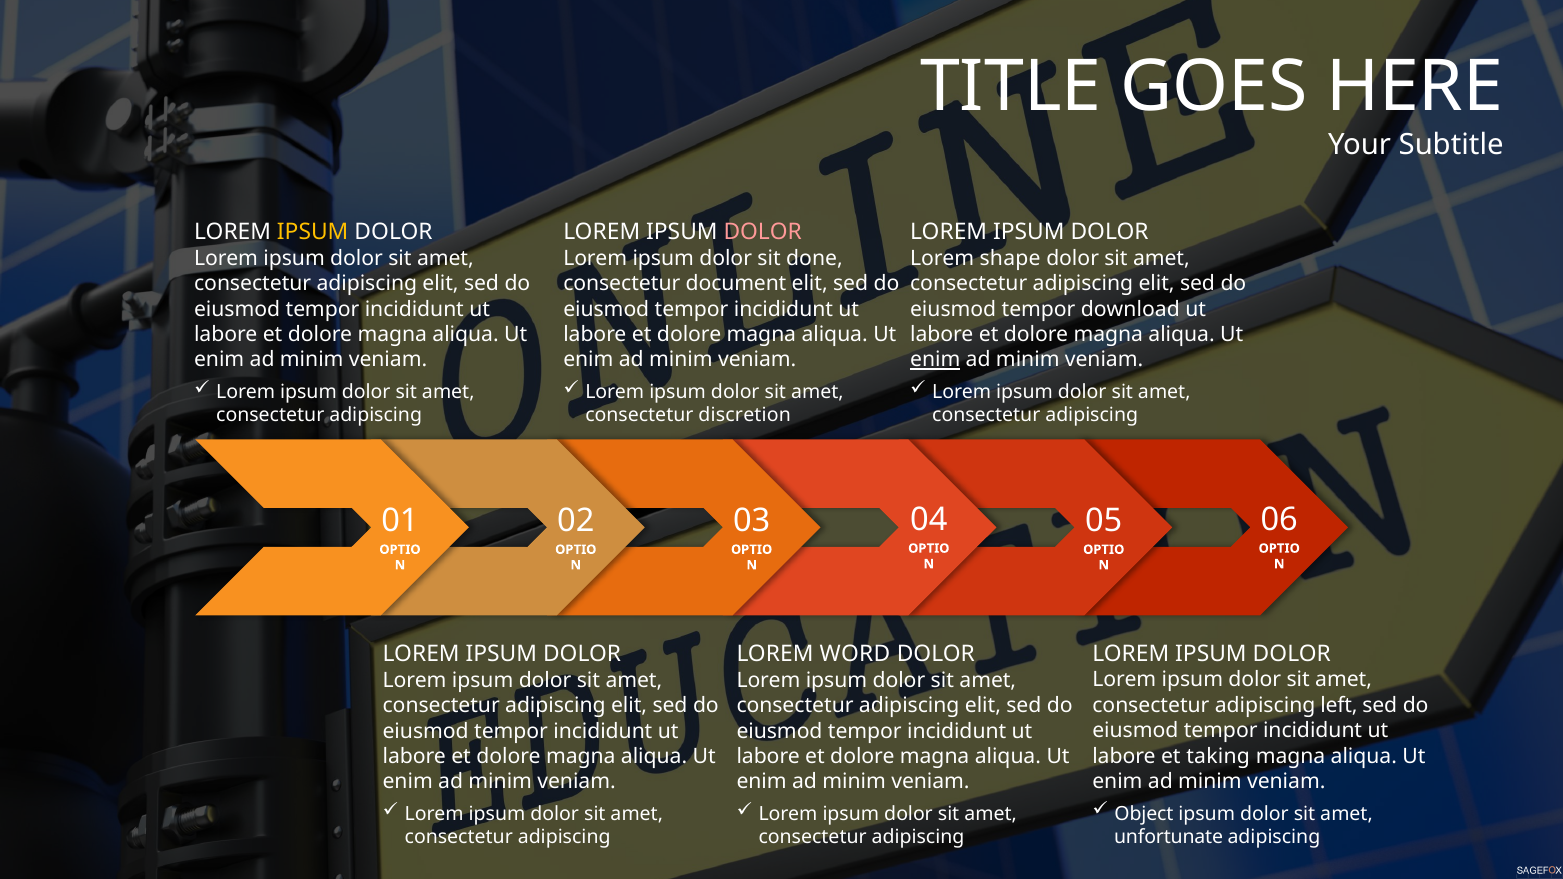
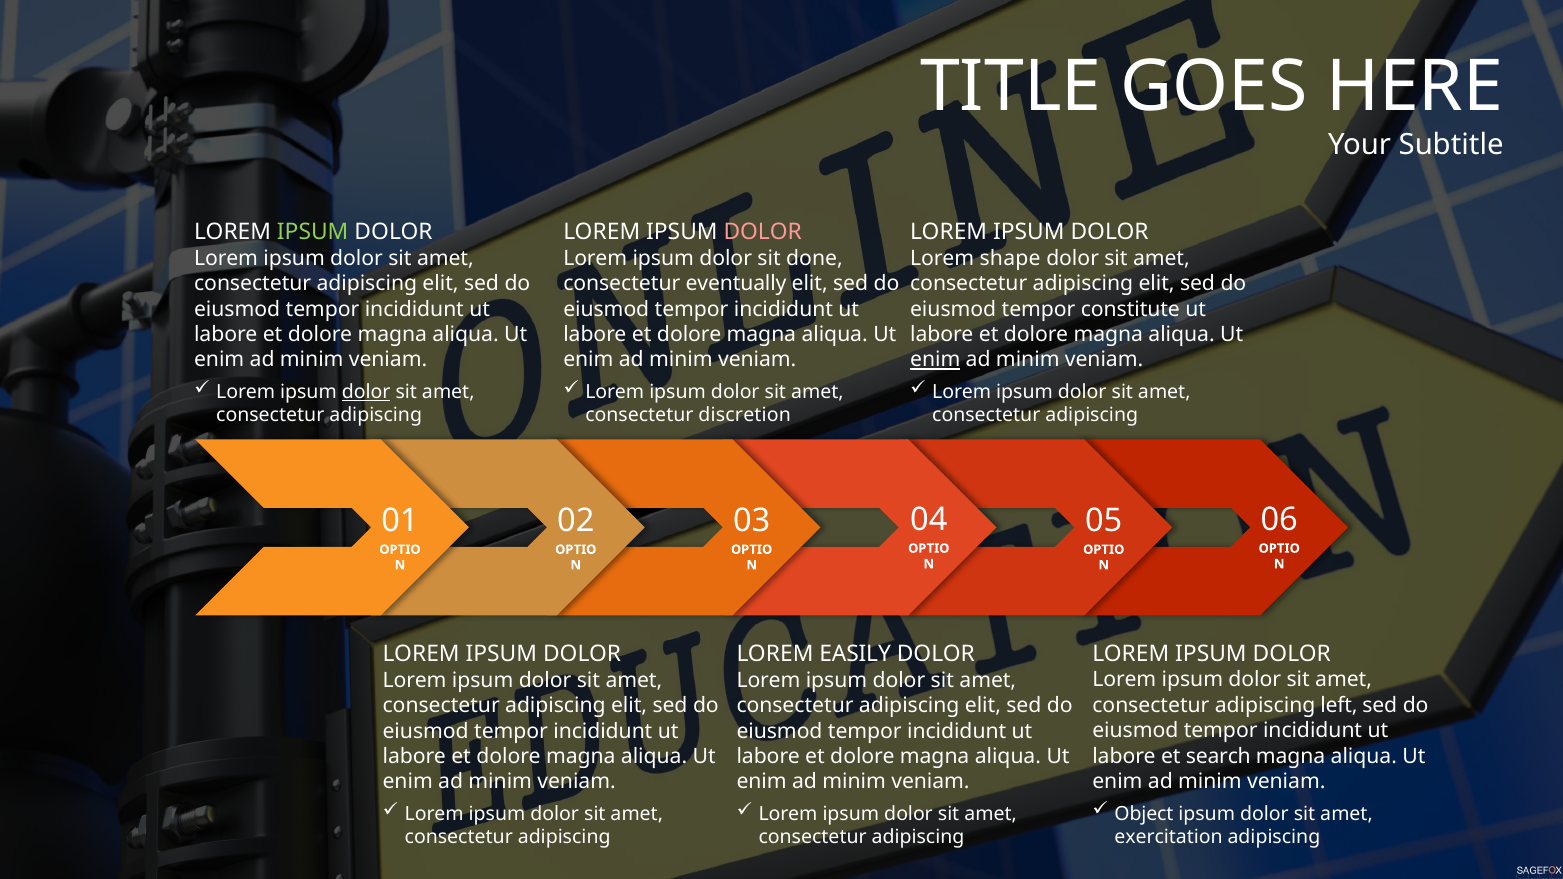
IPSUM at (313, 232) colour: yellow -> light green
document: document -> eventually
download: download -> constitute
dolor at (366, 392) underline: none -> present
WORD: WORD -> EASILY
taking: taking -> search
unfortunate: unfortunate -> exercitation
